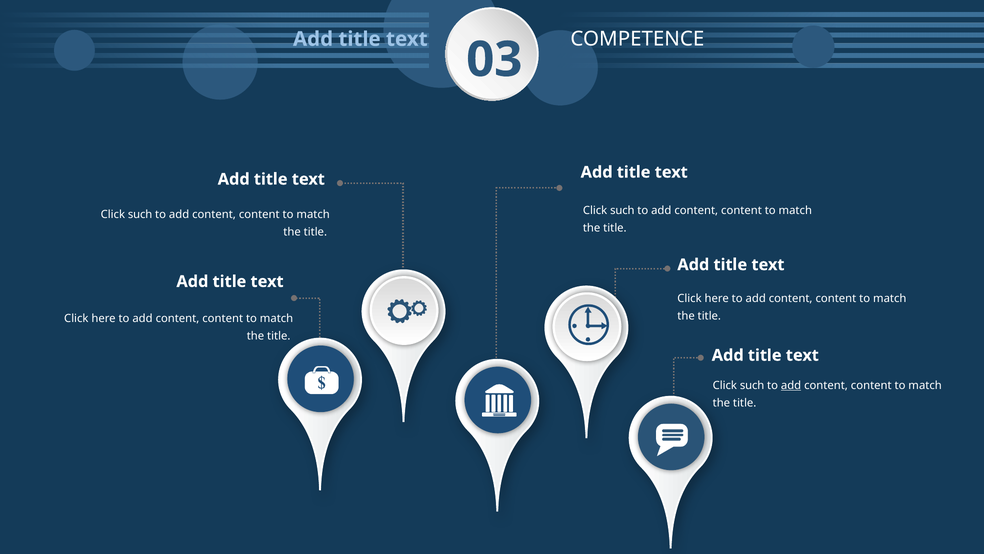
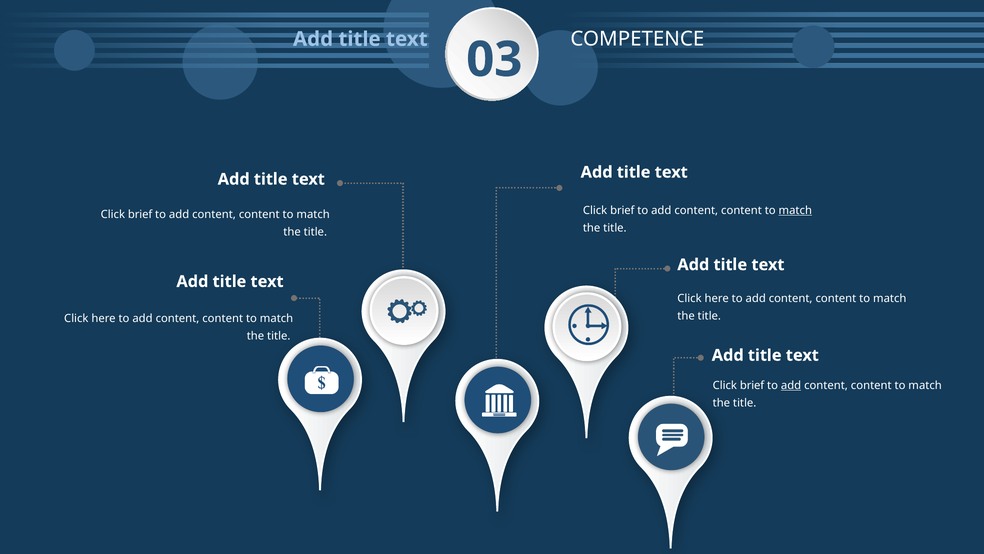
such at (622, 210): such -> brief
match at (795, 210) underline: none -> present
such at (140, 214): such -> brief
such at (752, 385): such -> brief
